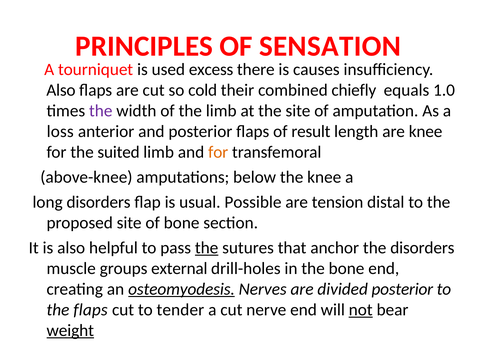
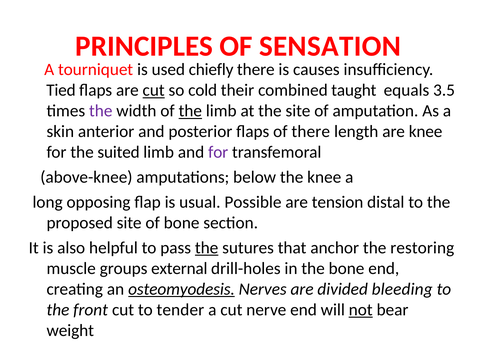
excess: excess -> chiefly
Also at (61, 90): Also -> Tied
cut at (154, 90) underline: none -> present
chiefly: chiefly -> taught
1.0: 1.0 -> 3.5
the at (190, 111) underline: none -> present
loss: loss -> skin
of result: result -> there
for at (218, 152) colour: orange -> purple
long disorders: disorders -> opposing
the disorders: disorders -> restoring
divided posterior: posterior -> bleeding
the flaps: flaps -> front
weight underline: present -> none
